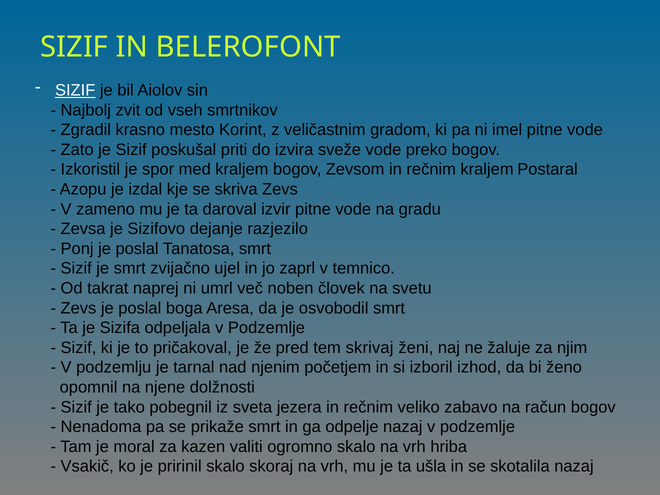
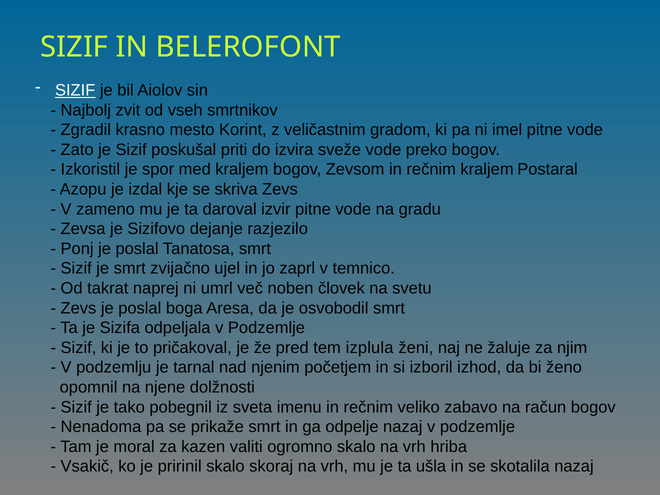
skrivaj: skrivaj -> izplula
jezera: jezera -> imenu
